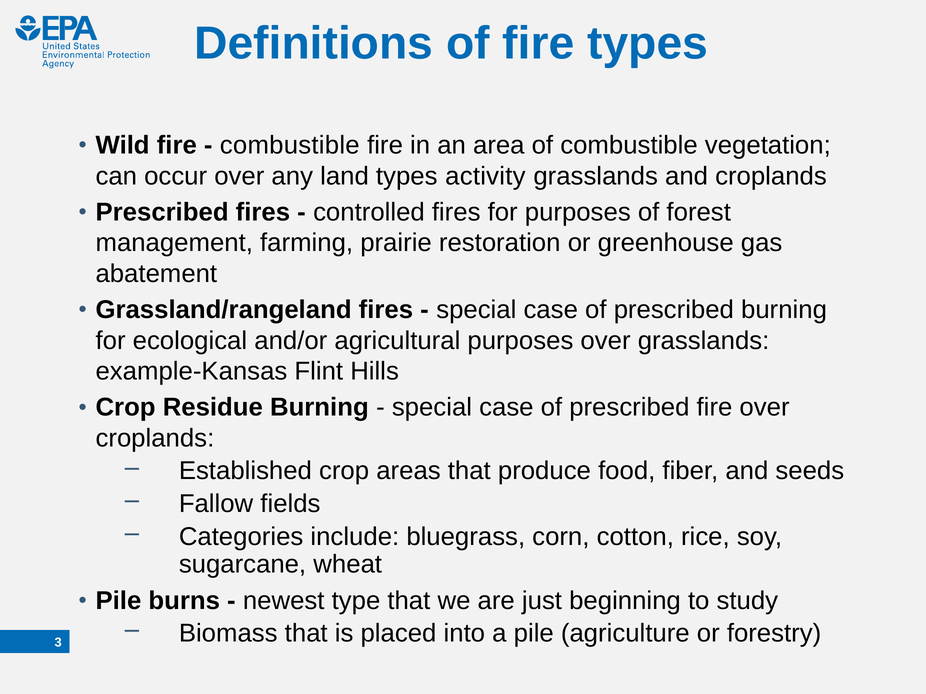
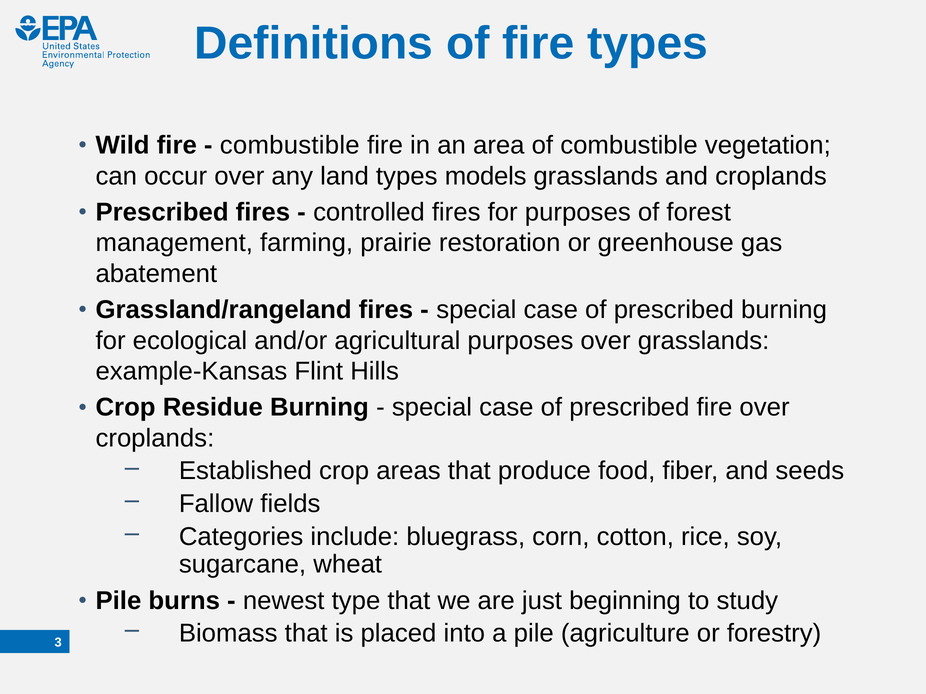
activity: activity -> models
